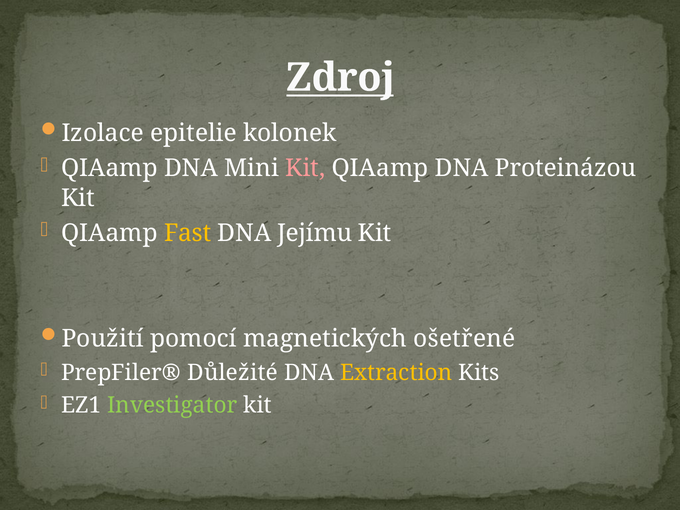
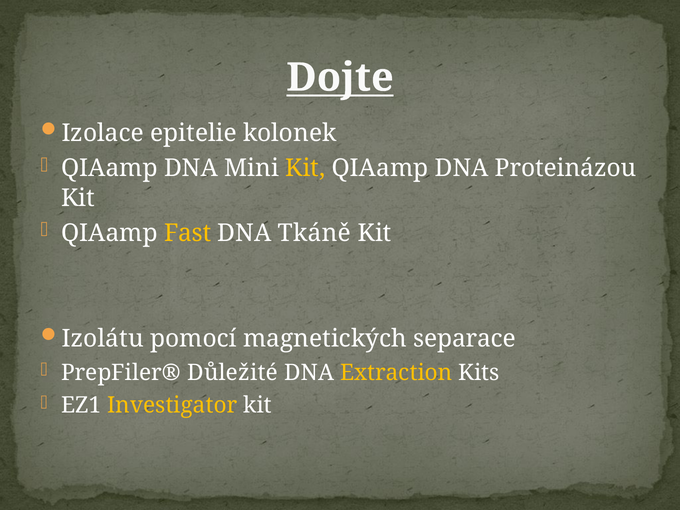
Zdroj: Zdroj -> Dojte
Kit at (305, 168) colour: pink -> yellow
Jejímu: Jejímu -> Tkáně
Použití: Použití -> Izolátu
ošetřené: ošetřené -> separace
Investigator colour: light green -> yellow
